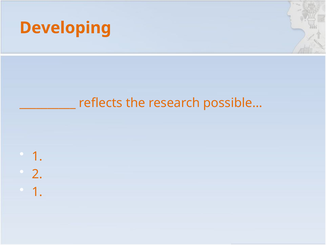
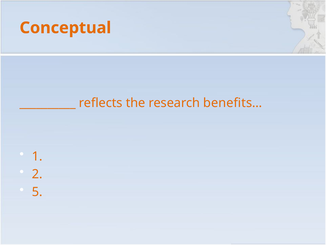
Developing: Developing -> Conceptual
possible…: possible… -> benefits…
1 at (37, 192): 1 -> 5
